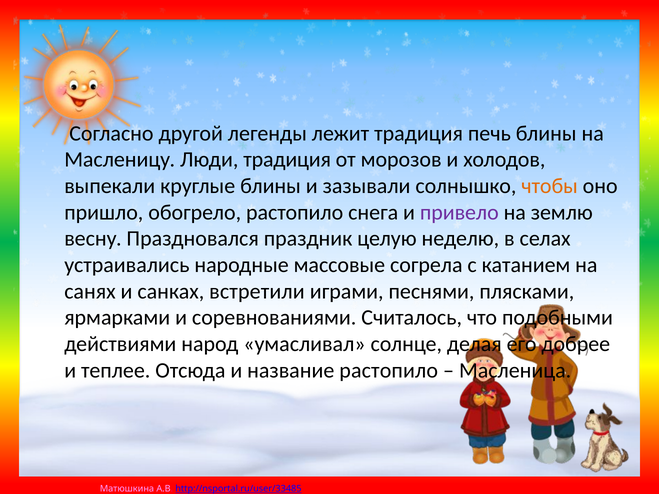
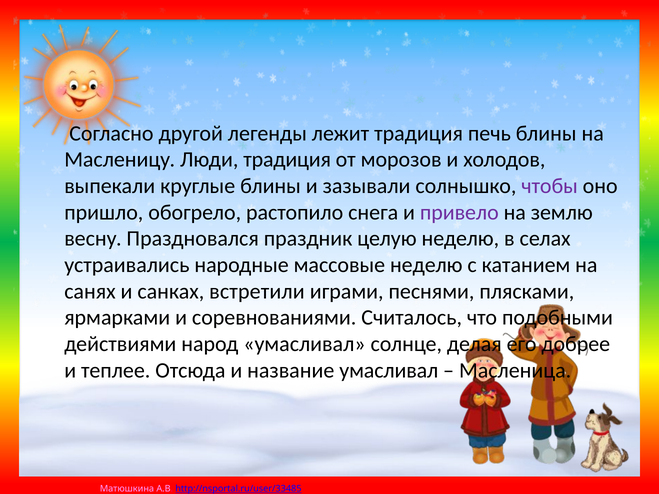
чтобы colour: orange -> purple
массовые согрела: согрела -> неделю
название растопило: растопило -> умасливал
